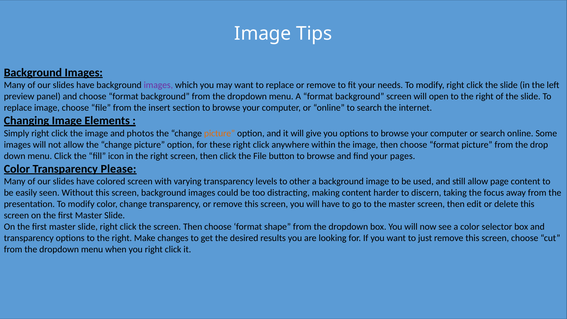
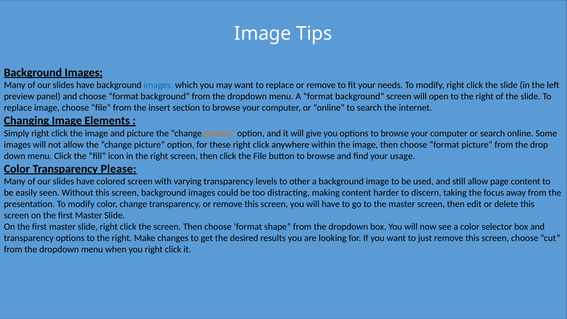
images at (158, 85) colour: purple -> blue
and photos: photos -> picture
pages: pages -> usage
